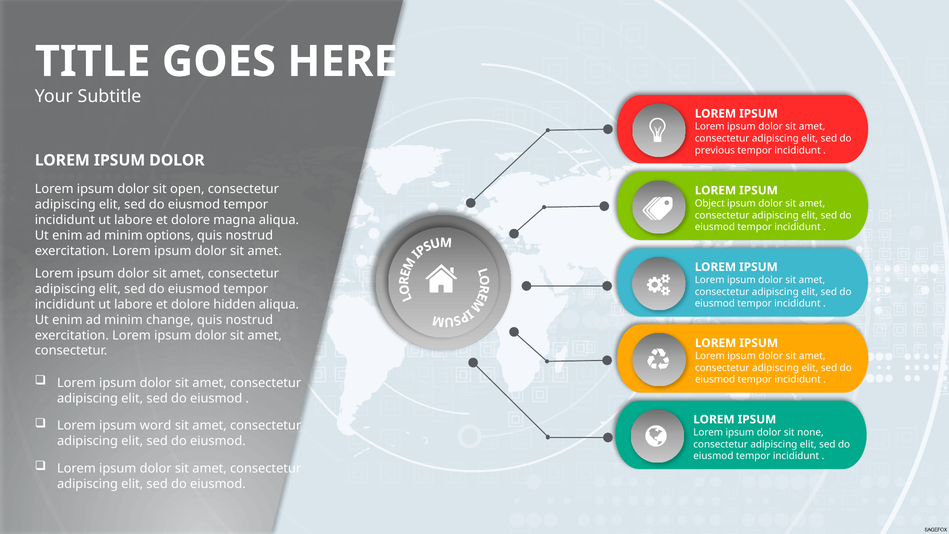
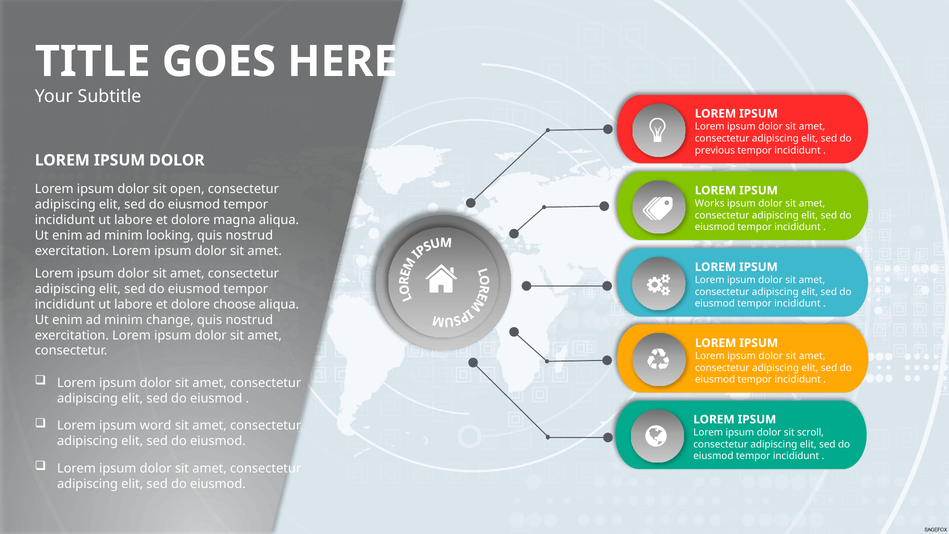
Object: Object -> Works
options: options -> looking
hidden: hidden -> choose
none: none -> scroll
